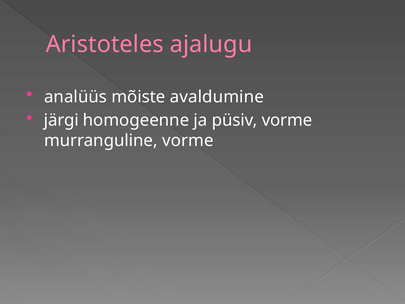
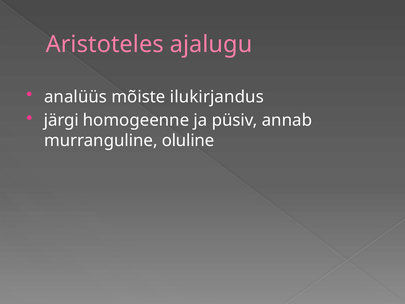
avaldumine: avaldumine -> ilukirjandus
püsiv vorme: vorme -> annab
murranguline vorme: vorme -> oluline
